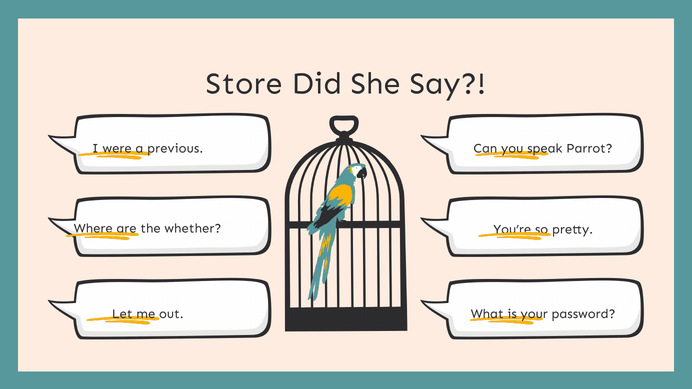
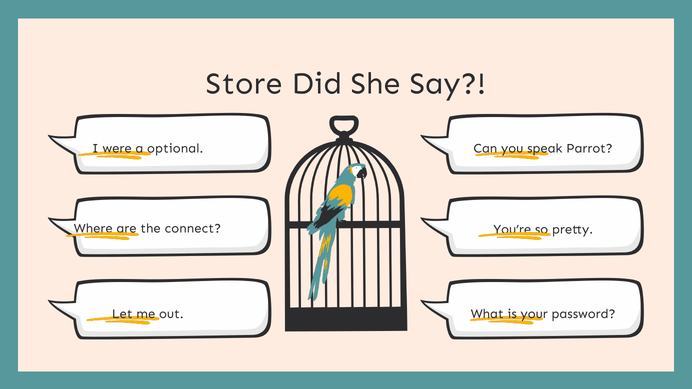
previous: previous -> optional
whether: whether -> connect
